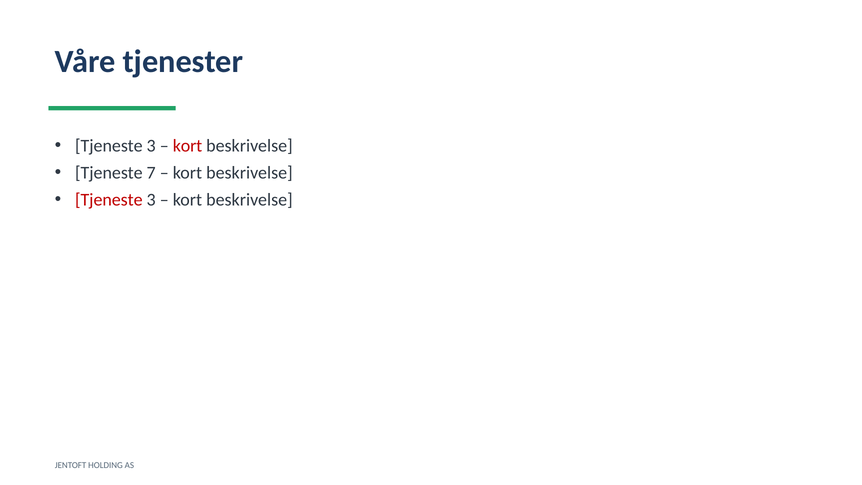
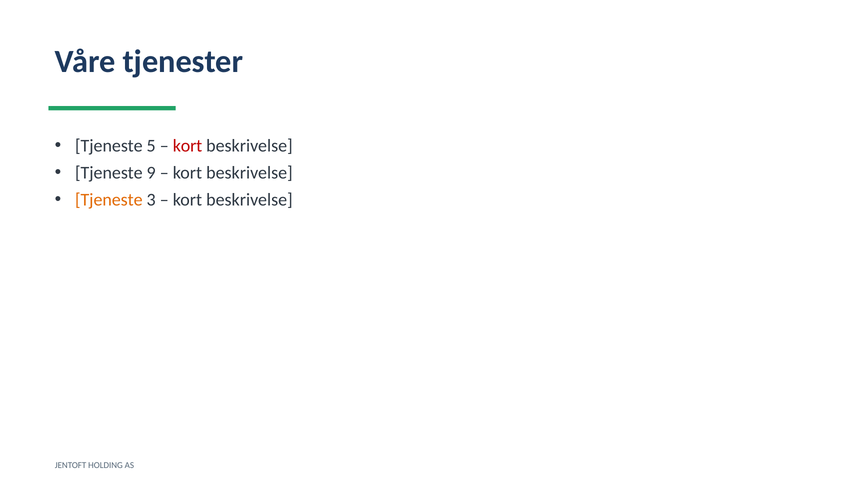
3 at (151, 146): 3 -> 5
7: 7 -> 9
Tjeneste at (109, 200) colour: red -> orange
